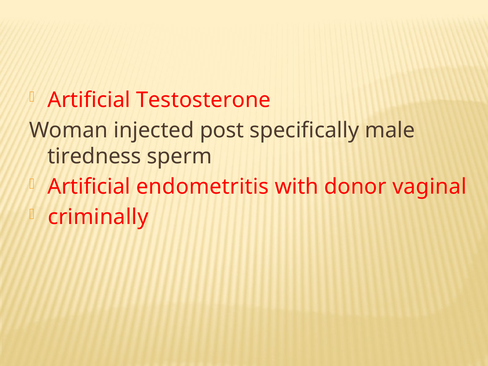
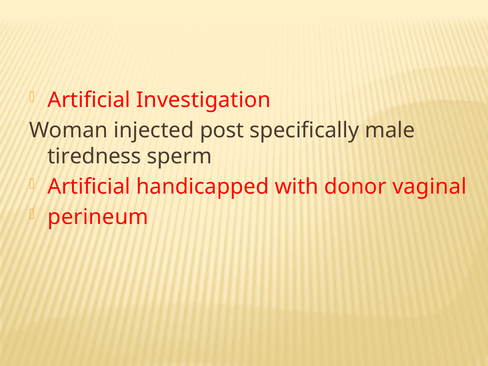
Testosterone: Testosterone -> Investigation
endometritis: endometritis -> handicapped
criminally: criminally -> perineum
